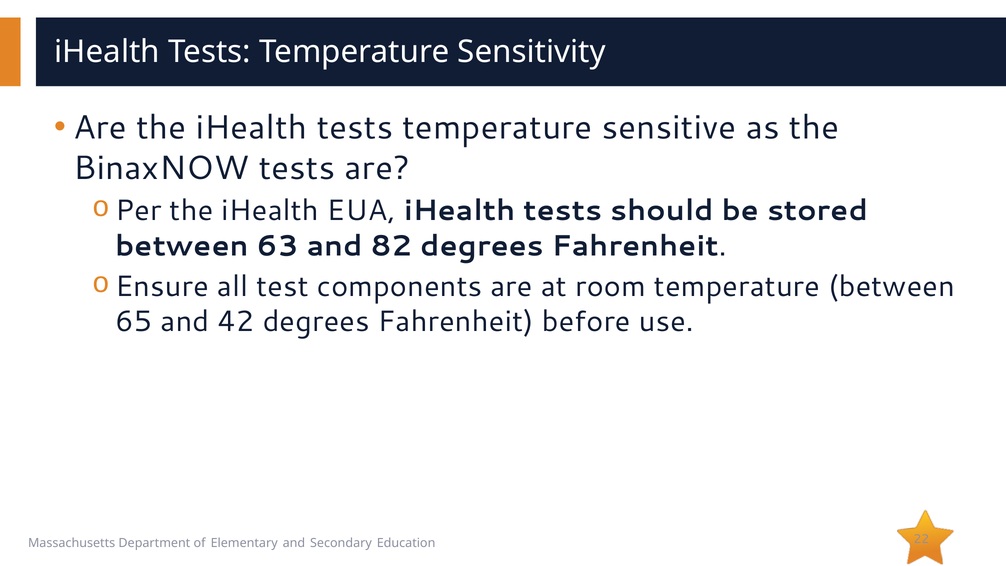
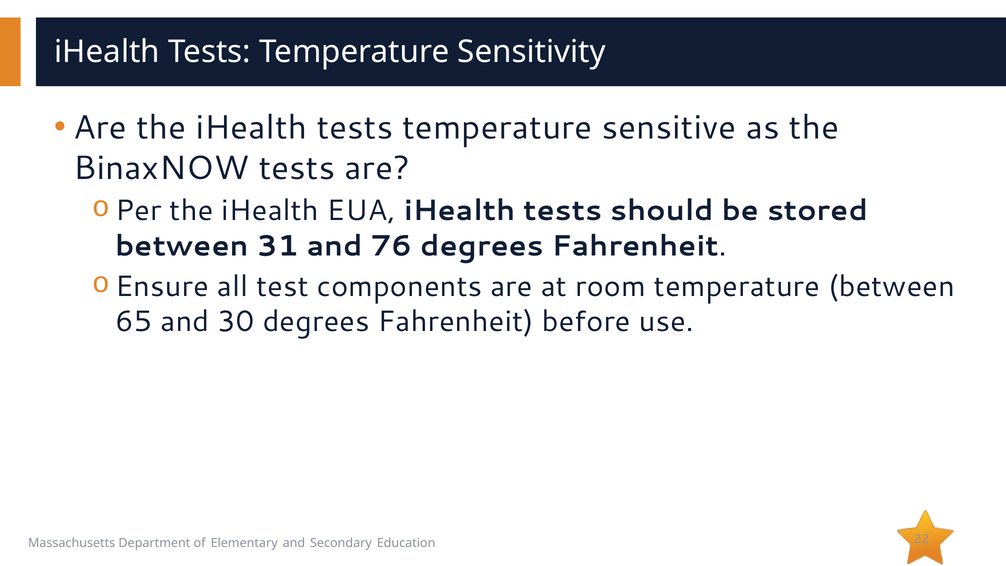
63: 63 -> 31
82: 82 -> 76
42: 42 -> 30
